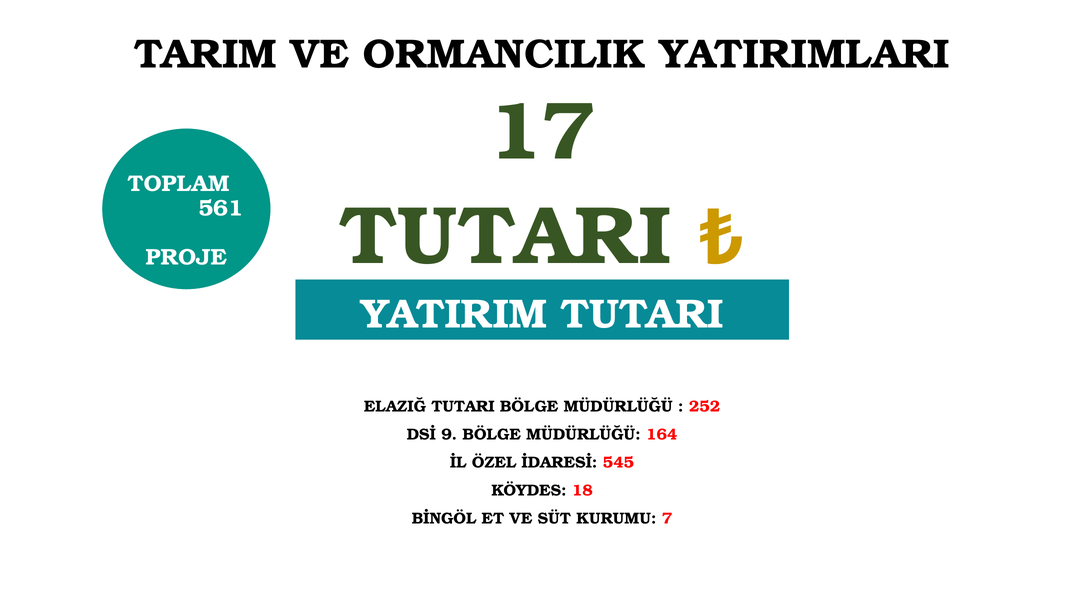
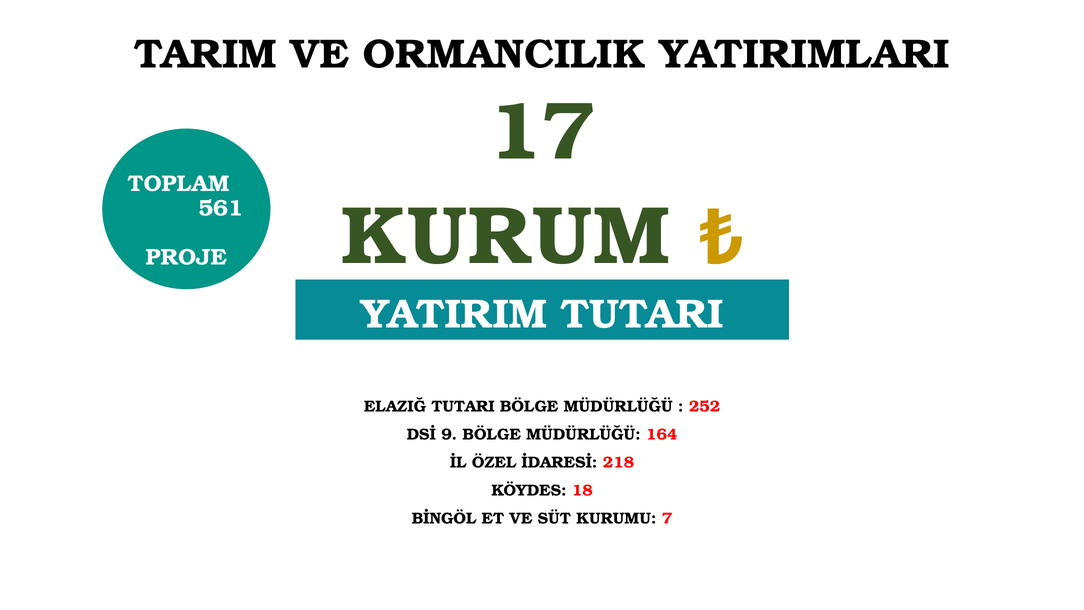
TUTARI at (506, 236): TUTARI -> KURUM
545: 545 -> 218
